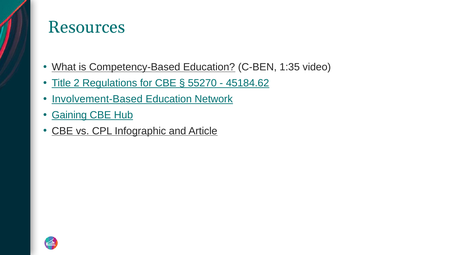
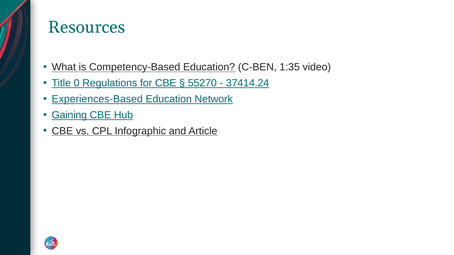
2: 2 -> 0
45184.62: 45184.62 -> 37414.24
Involvement-Based: Involvement-Based -> Experiences-Based
